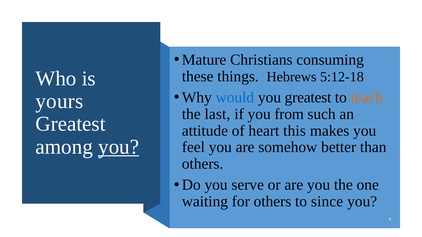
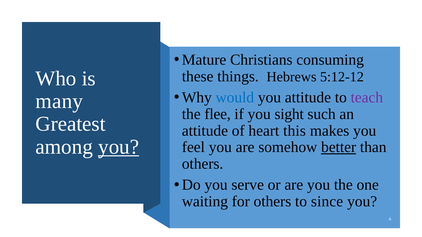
5:12-18: 5:12-18 -> 5:12-12
you greatest: greatest -> attitude
teach colour: orange -> purple
yours: yours -> many
last: last -> flee
from: from -> sight
better underline: none -> present
